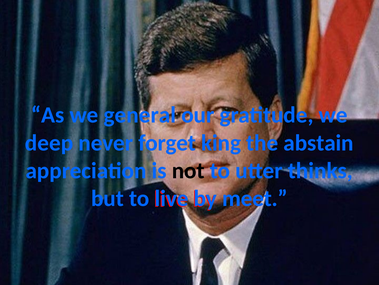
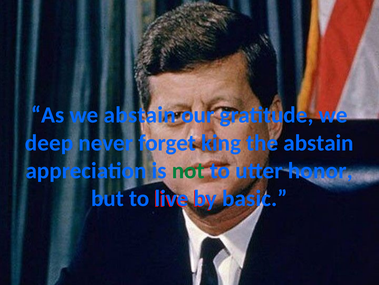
we general: general -> abstain
not colour: black -> green
thinks: thinks -> honor
meet: meet -> basic
